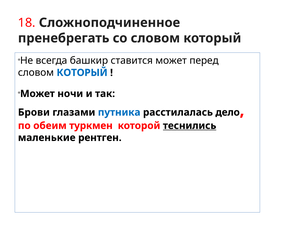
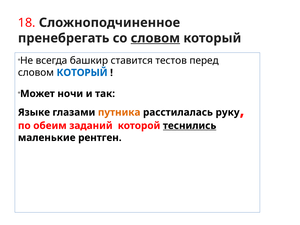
словом at (155, 38) underline: none -> present
может: может -> тестов
Брови: Брови -> Языке
путника colour: blue -> orange
дело: дело -> руку
туркмен: туркмен -> заданий
